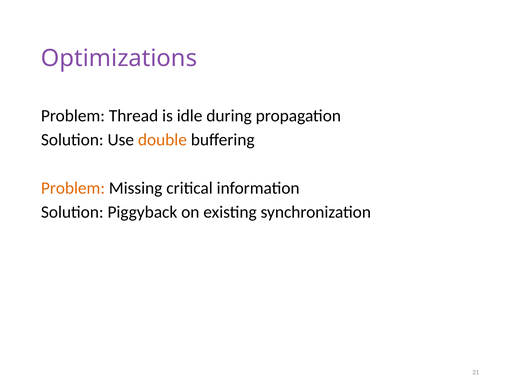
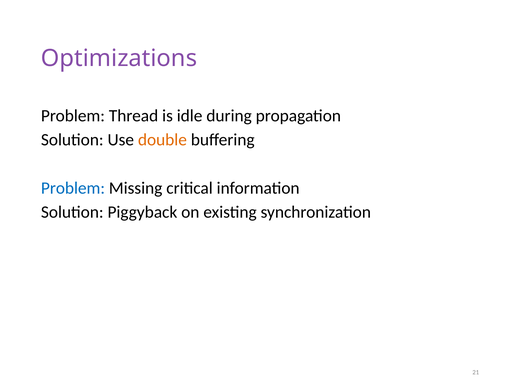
Problem at (73, 188) colour: orange -> blue
